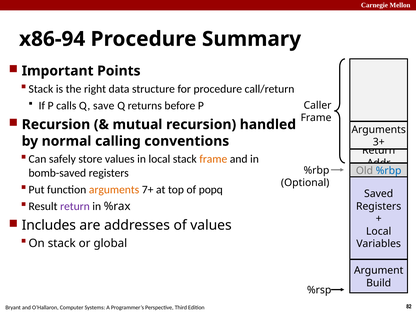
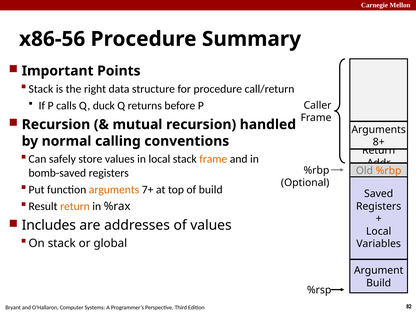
x86-94: x86-94 -> x86-56
save: save -> duck
3+: 3+ -> 8+
%rbp at (389, 171) colour: blue -> orange
of popq: popq -> build
return at (75, 207) colour: purple -> orange
